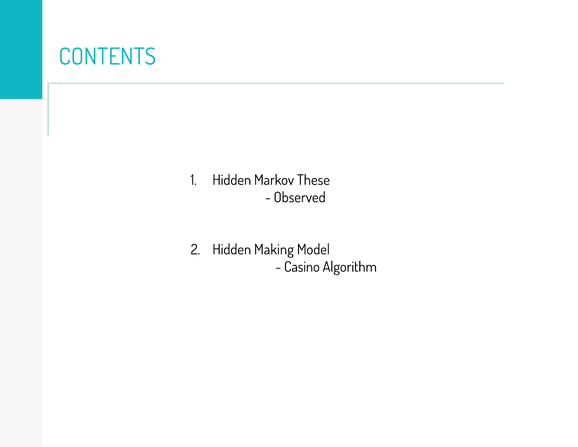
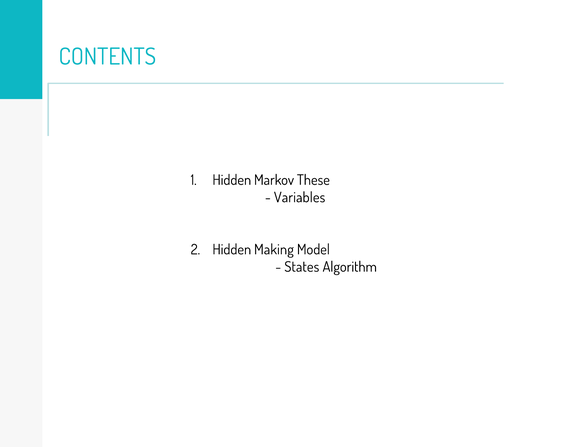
Observed: Observed -> Variables
Casino: Casino -> States
